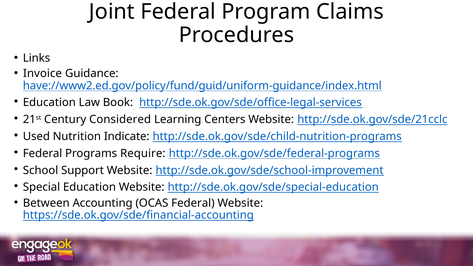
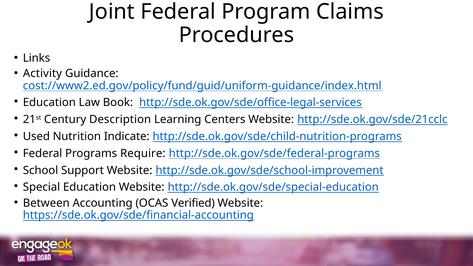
Invoice: Invoice -> Activity
have://www2.ed.gov/policy/fund/guid/uniform-guidance/index.html: have://www2.ed.gov/policy/fund/guid/uniform-guidance/index.html -> cost://www2.ed.gov/policy/fund/guid/uniform-guidance/index.html
Considered: Considered -> Description
OCAS Federal: Federal -> Verified
